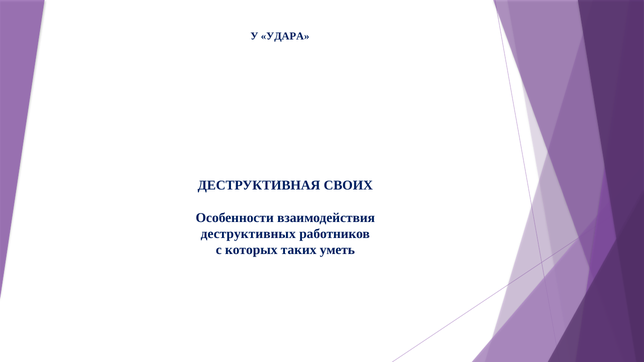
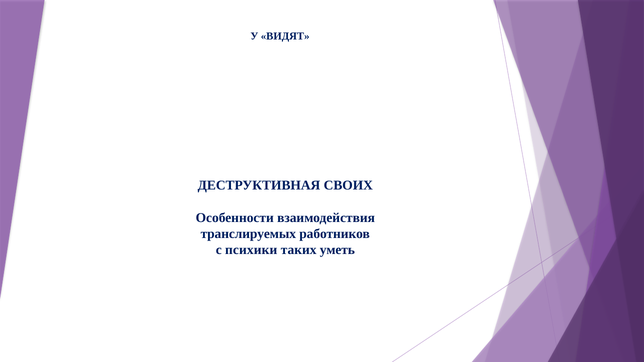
УДАРА: УДАРА -> ВИДЯТ
деструктивных: деструктивных -> транслируемых
которых: которых -> психики
